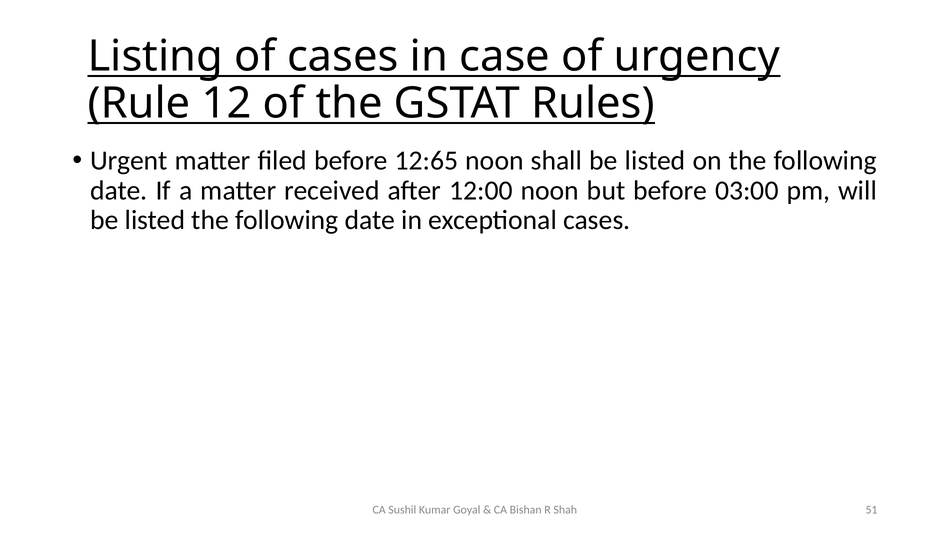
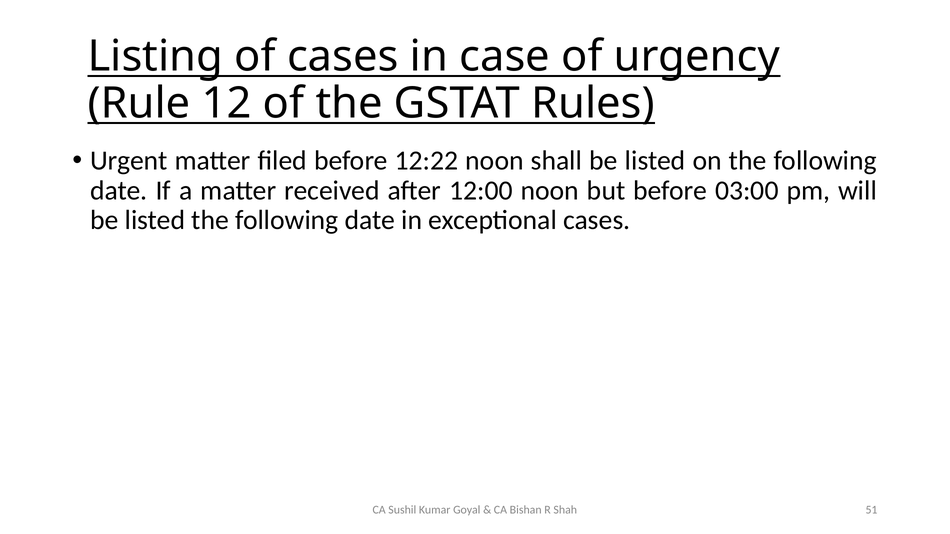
12:65: 12:65 -> 12:22
